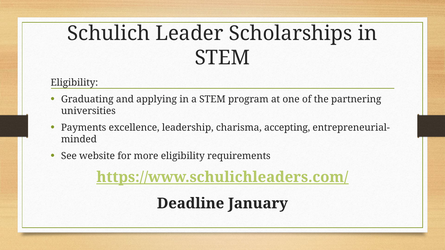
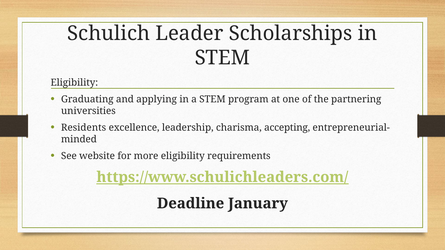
Payments: Payments -> Residents
